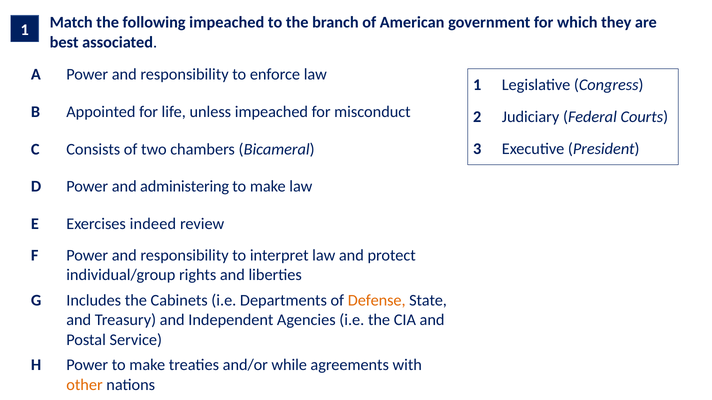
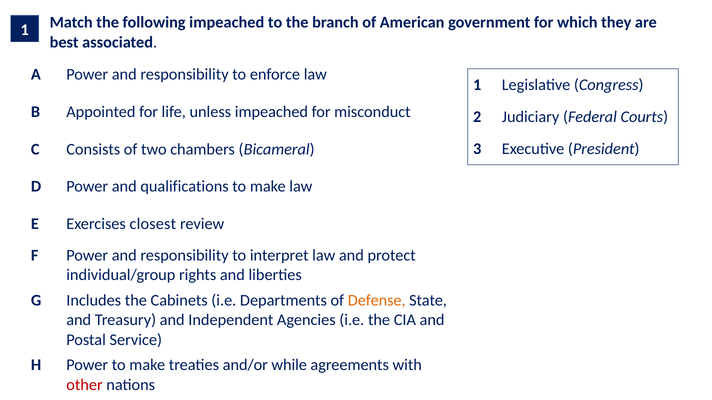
administering: administering -> qualifications
indeed: indeed -> closest
other colour: orange -> red
